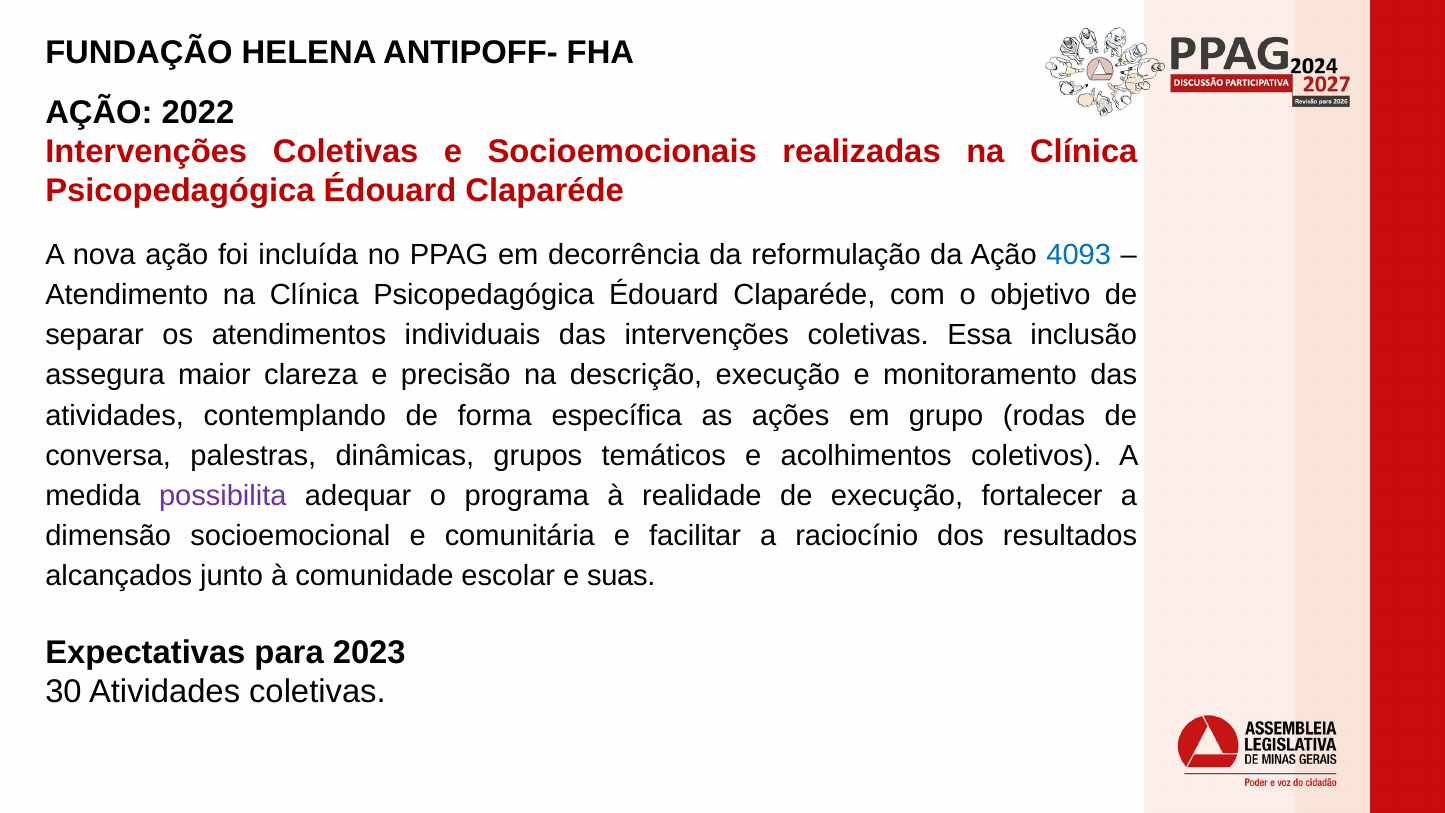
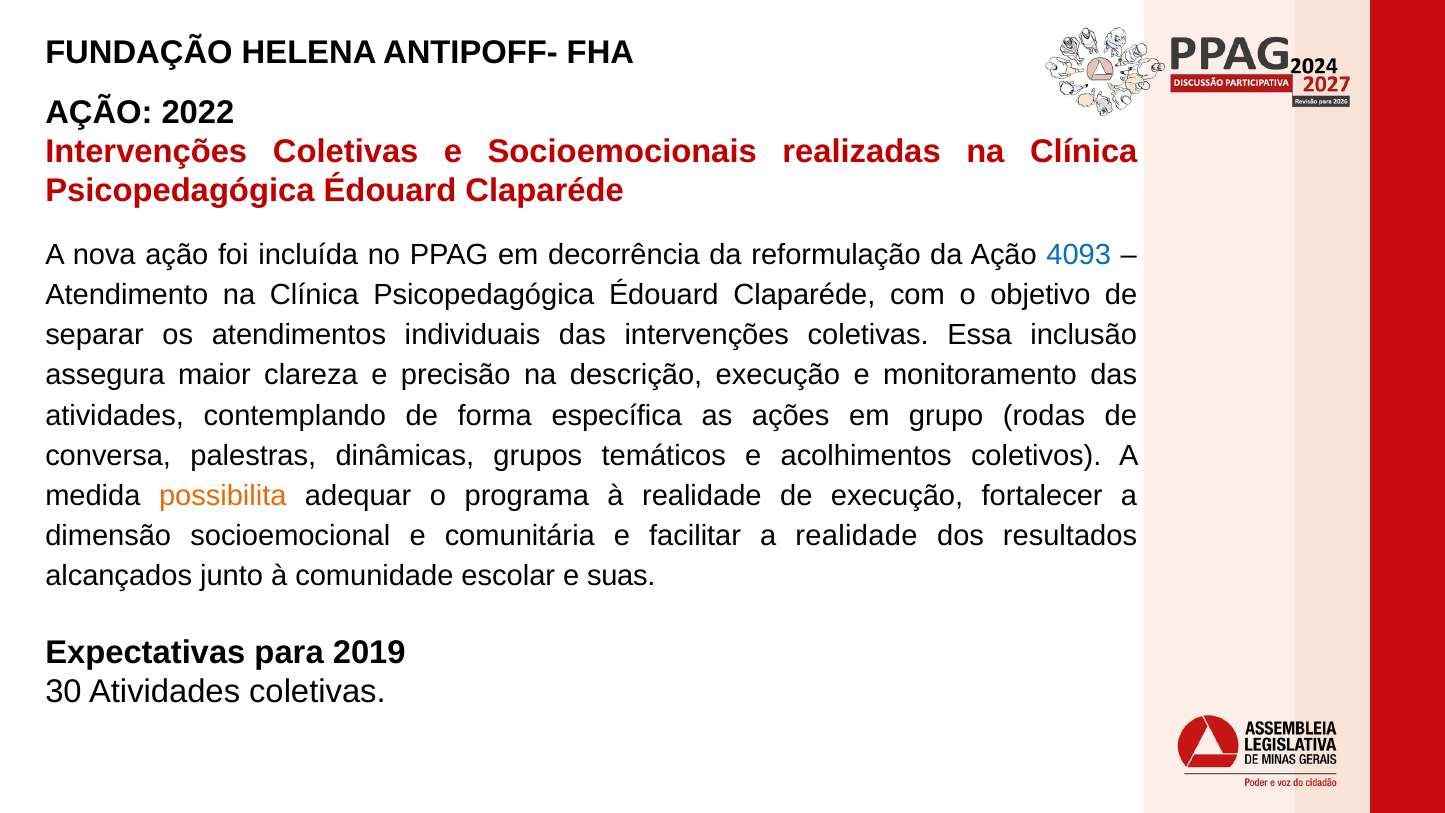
possibilita colour: purple -> orange
a raciocínio: raciocínio -> realidade
2023: 2023 -> 2019
